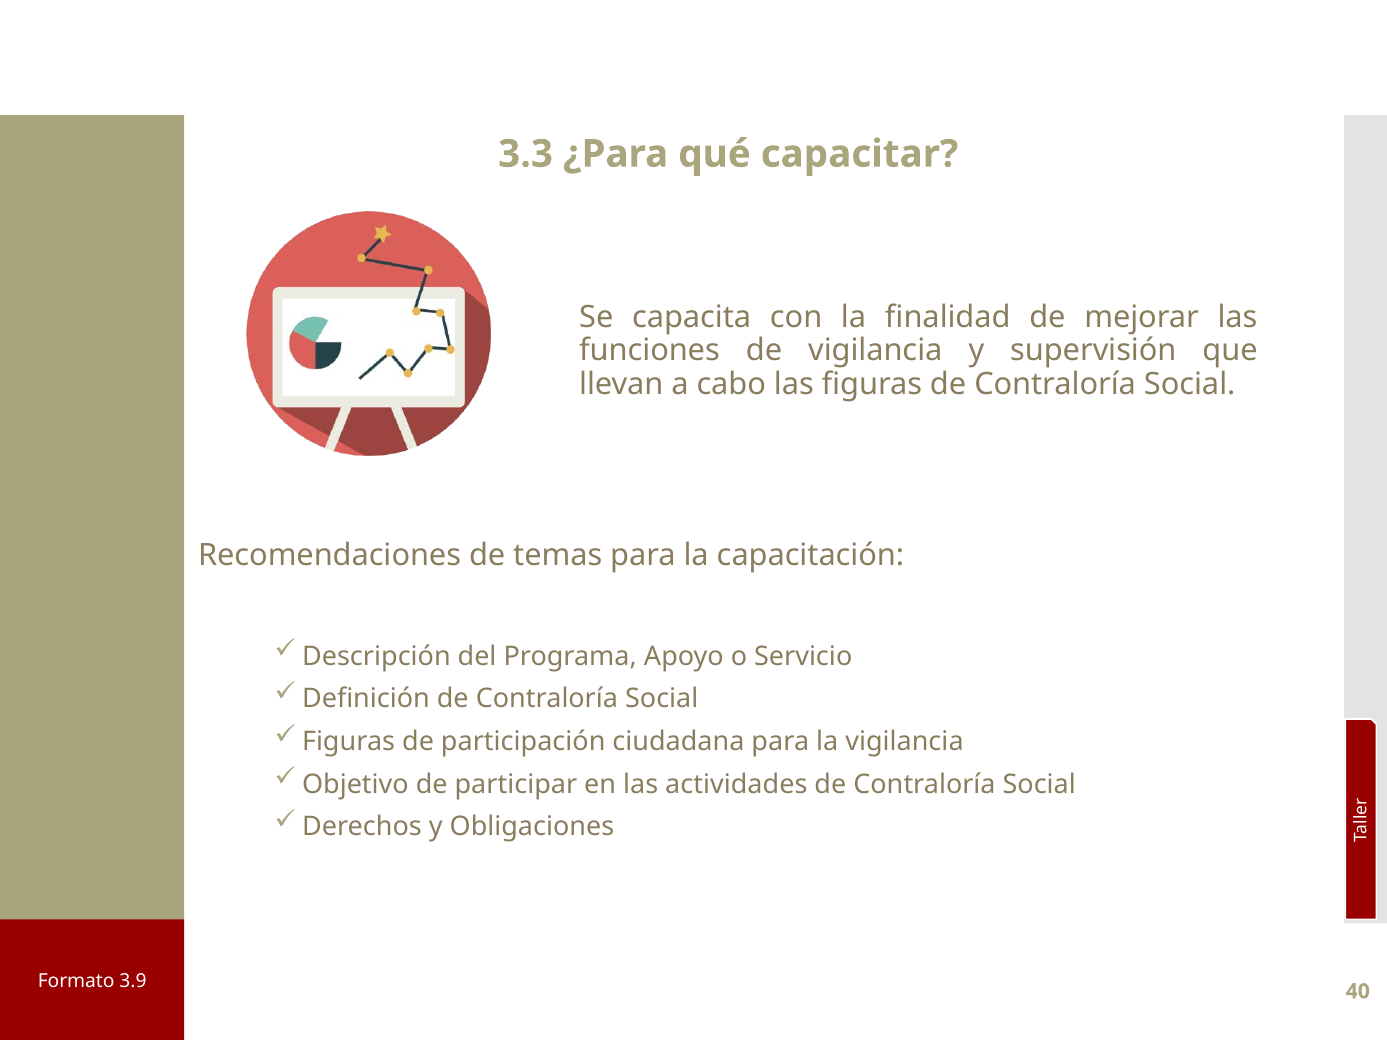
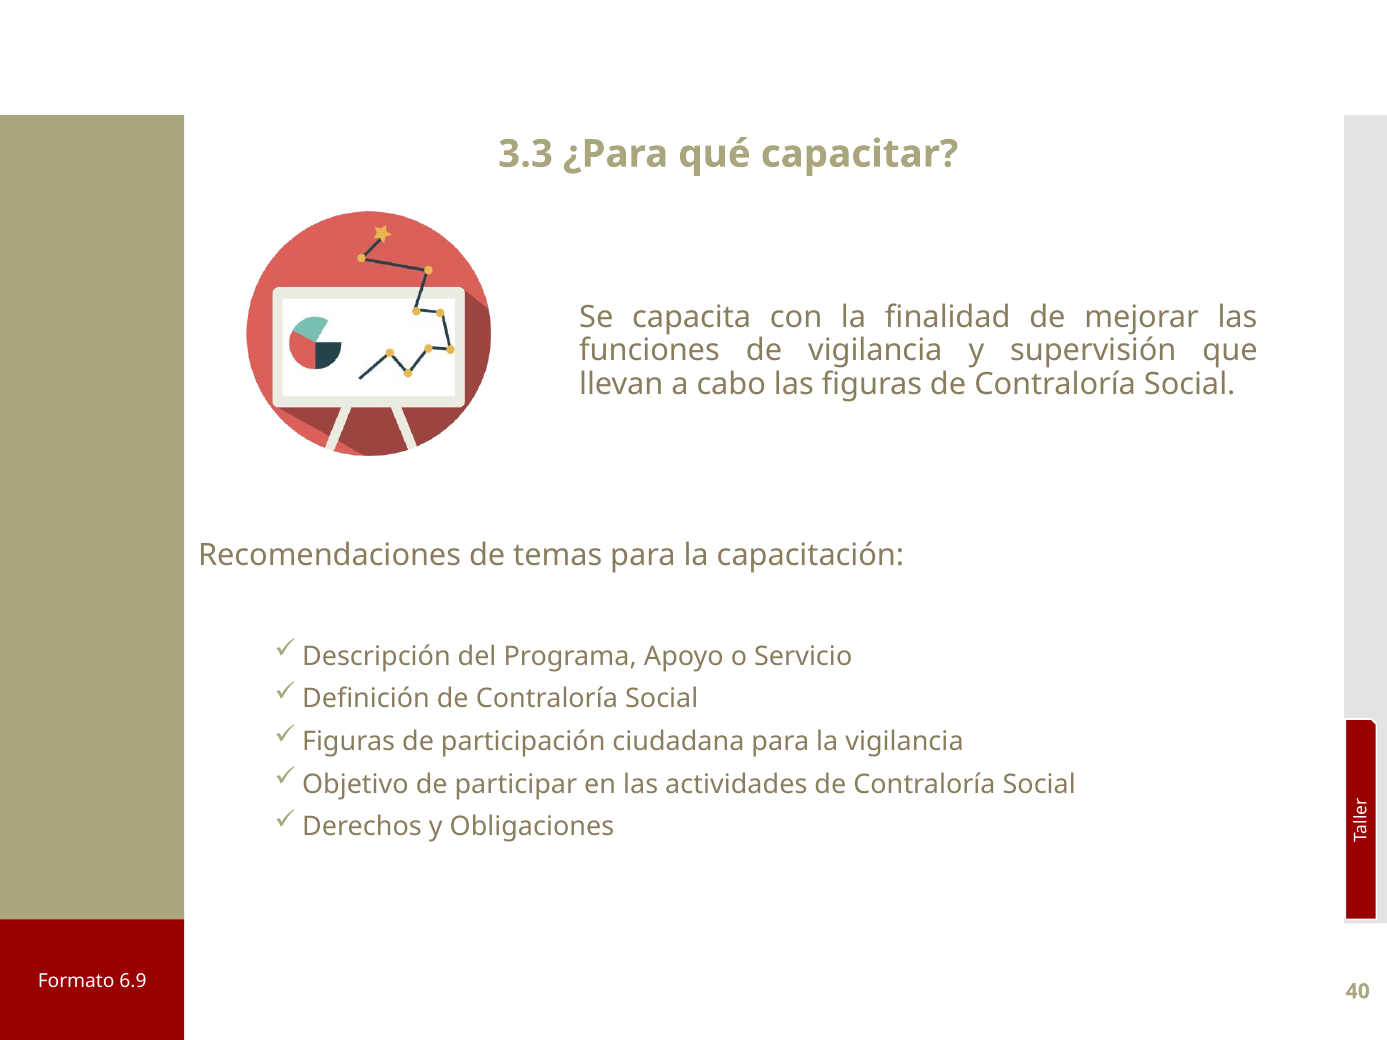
3.9: 3.9 -> 6.9
